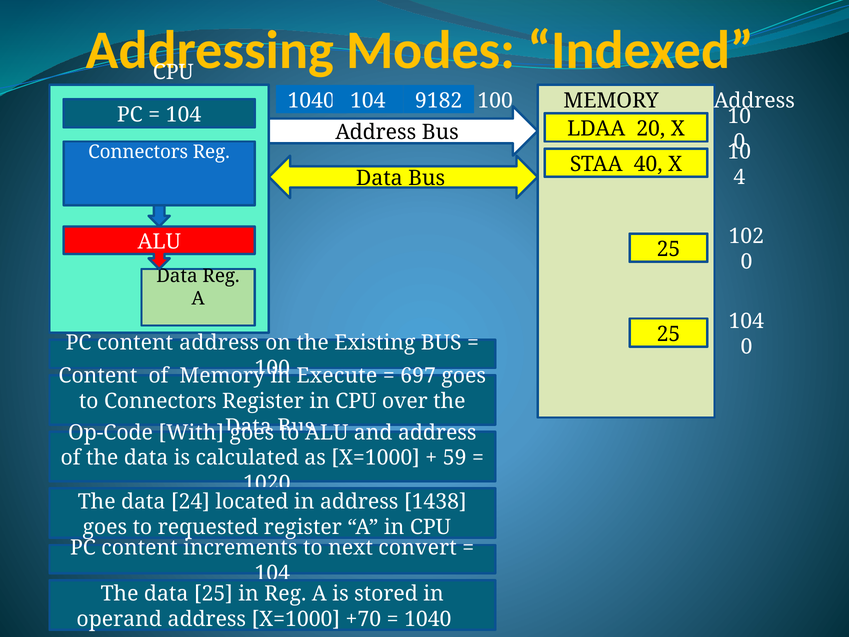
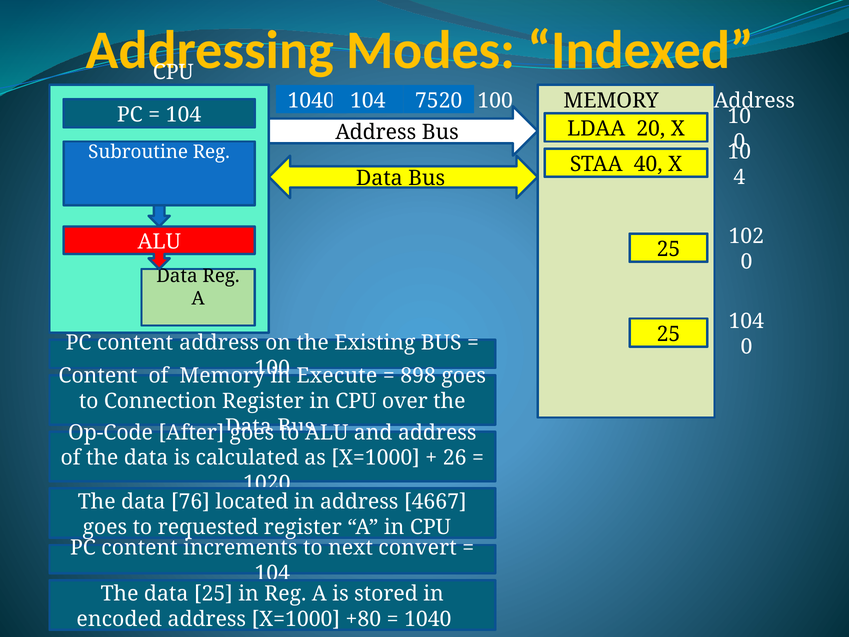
9182: 9182 -> 7520
Connectors at (138, 152): Connectors -> Subroutine
697: 697 -> 898
to Connectors: Connectors -> Connection
With: With -> After
59: 59 -> 26
24: 24 -> 76
1438: 1438 -> 4667
operand: operand -> encoded
+70: +70 -> +80
